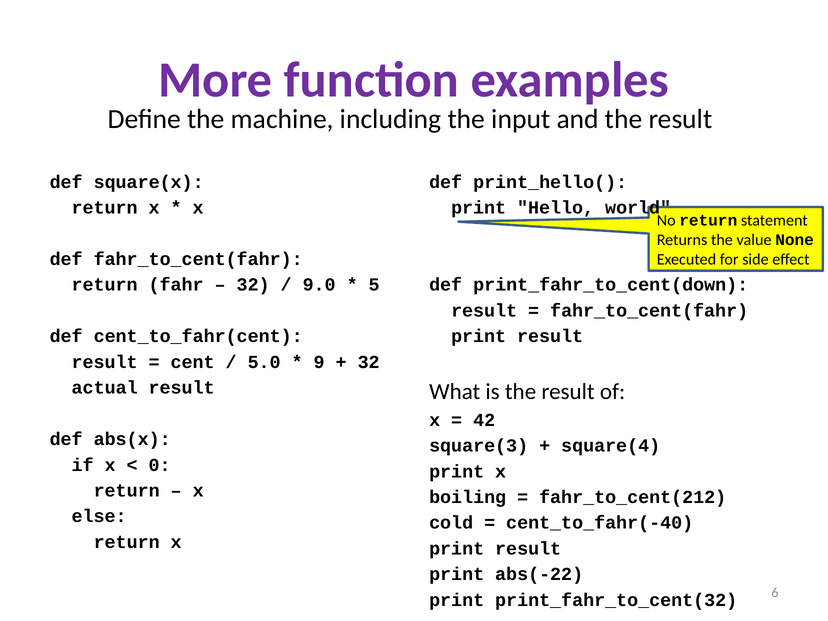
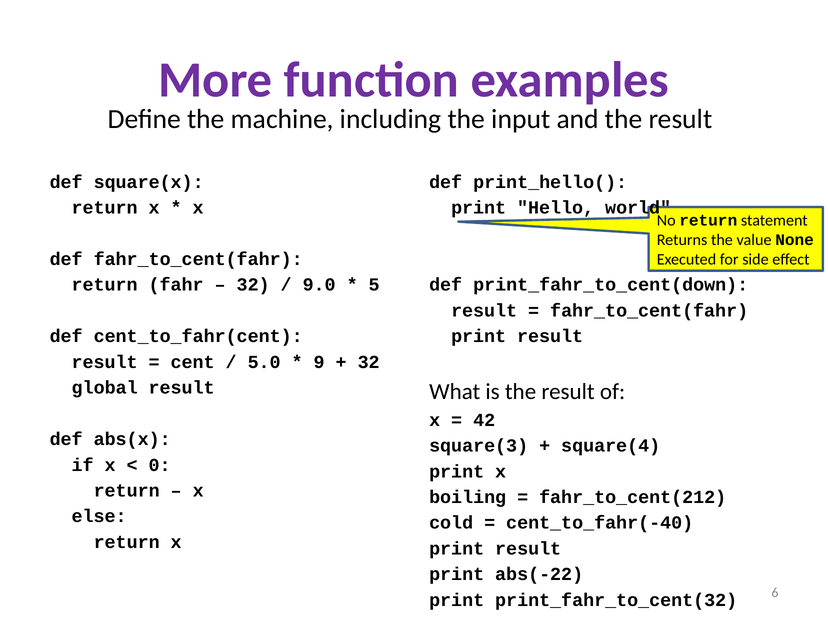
actual: actual -> global
